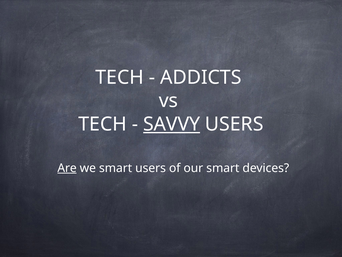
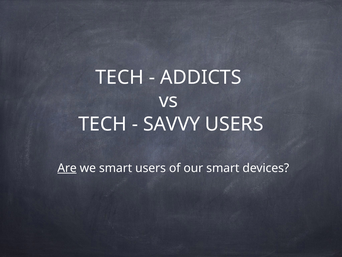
SAVVY underline: present -> none
